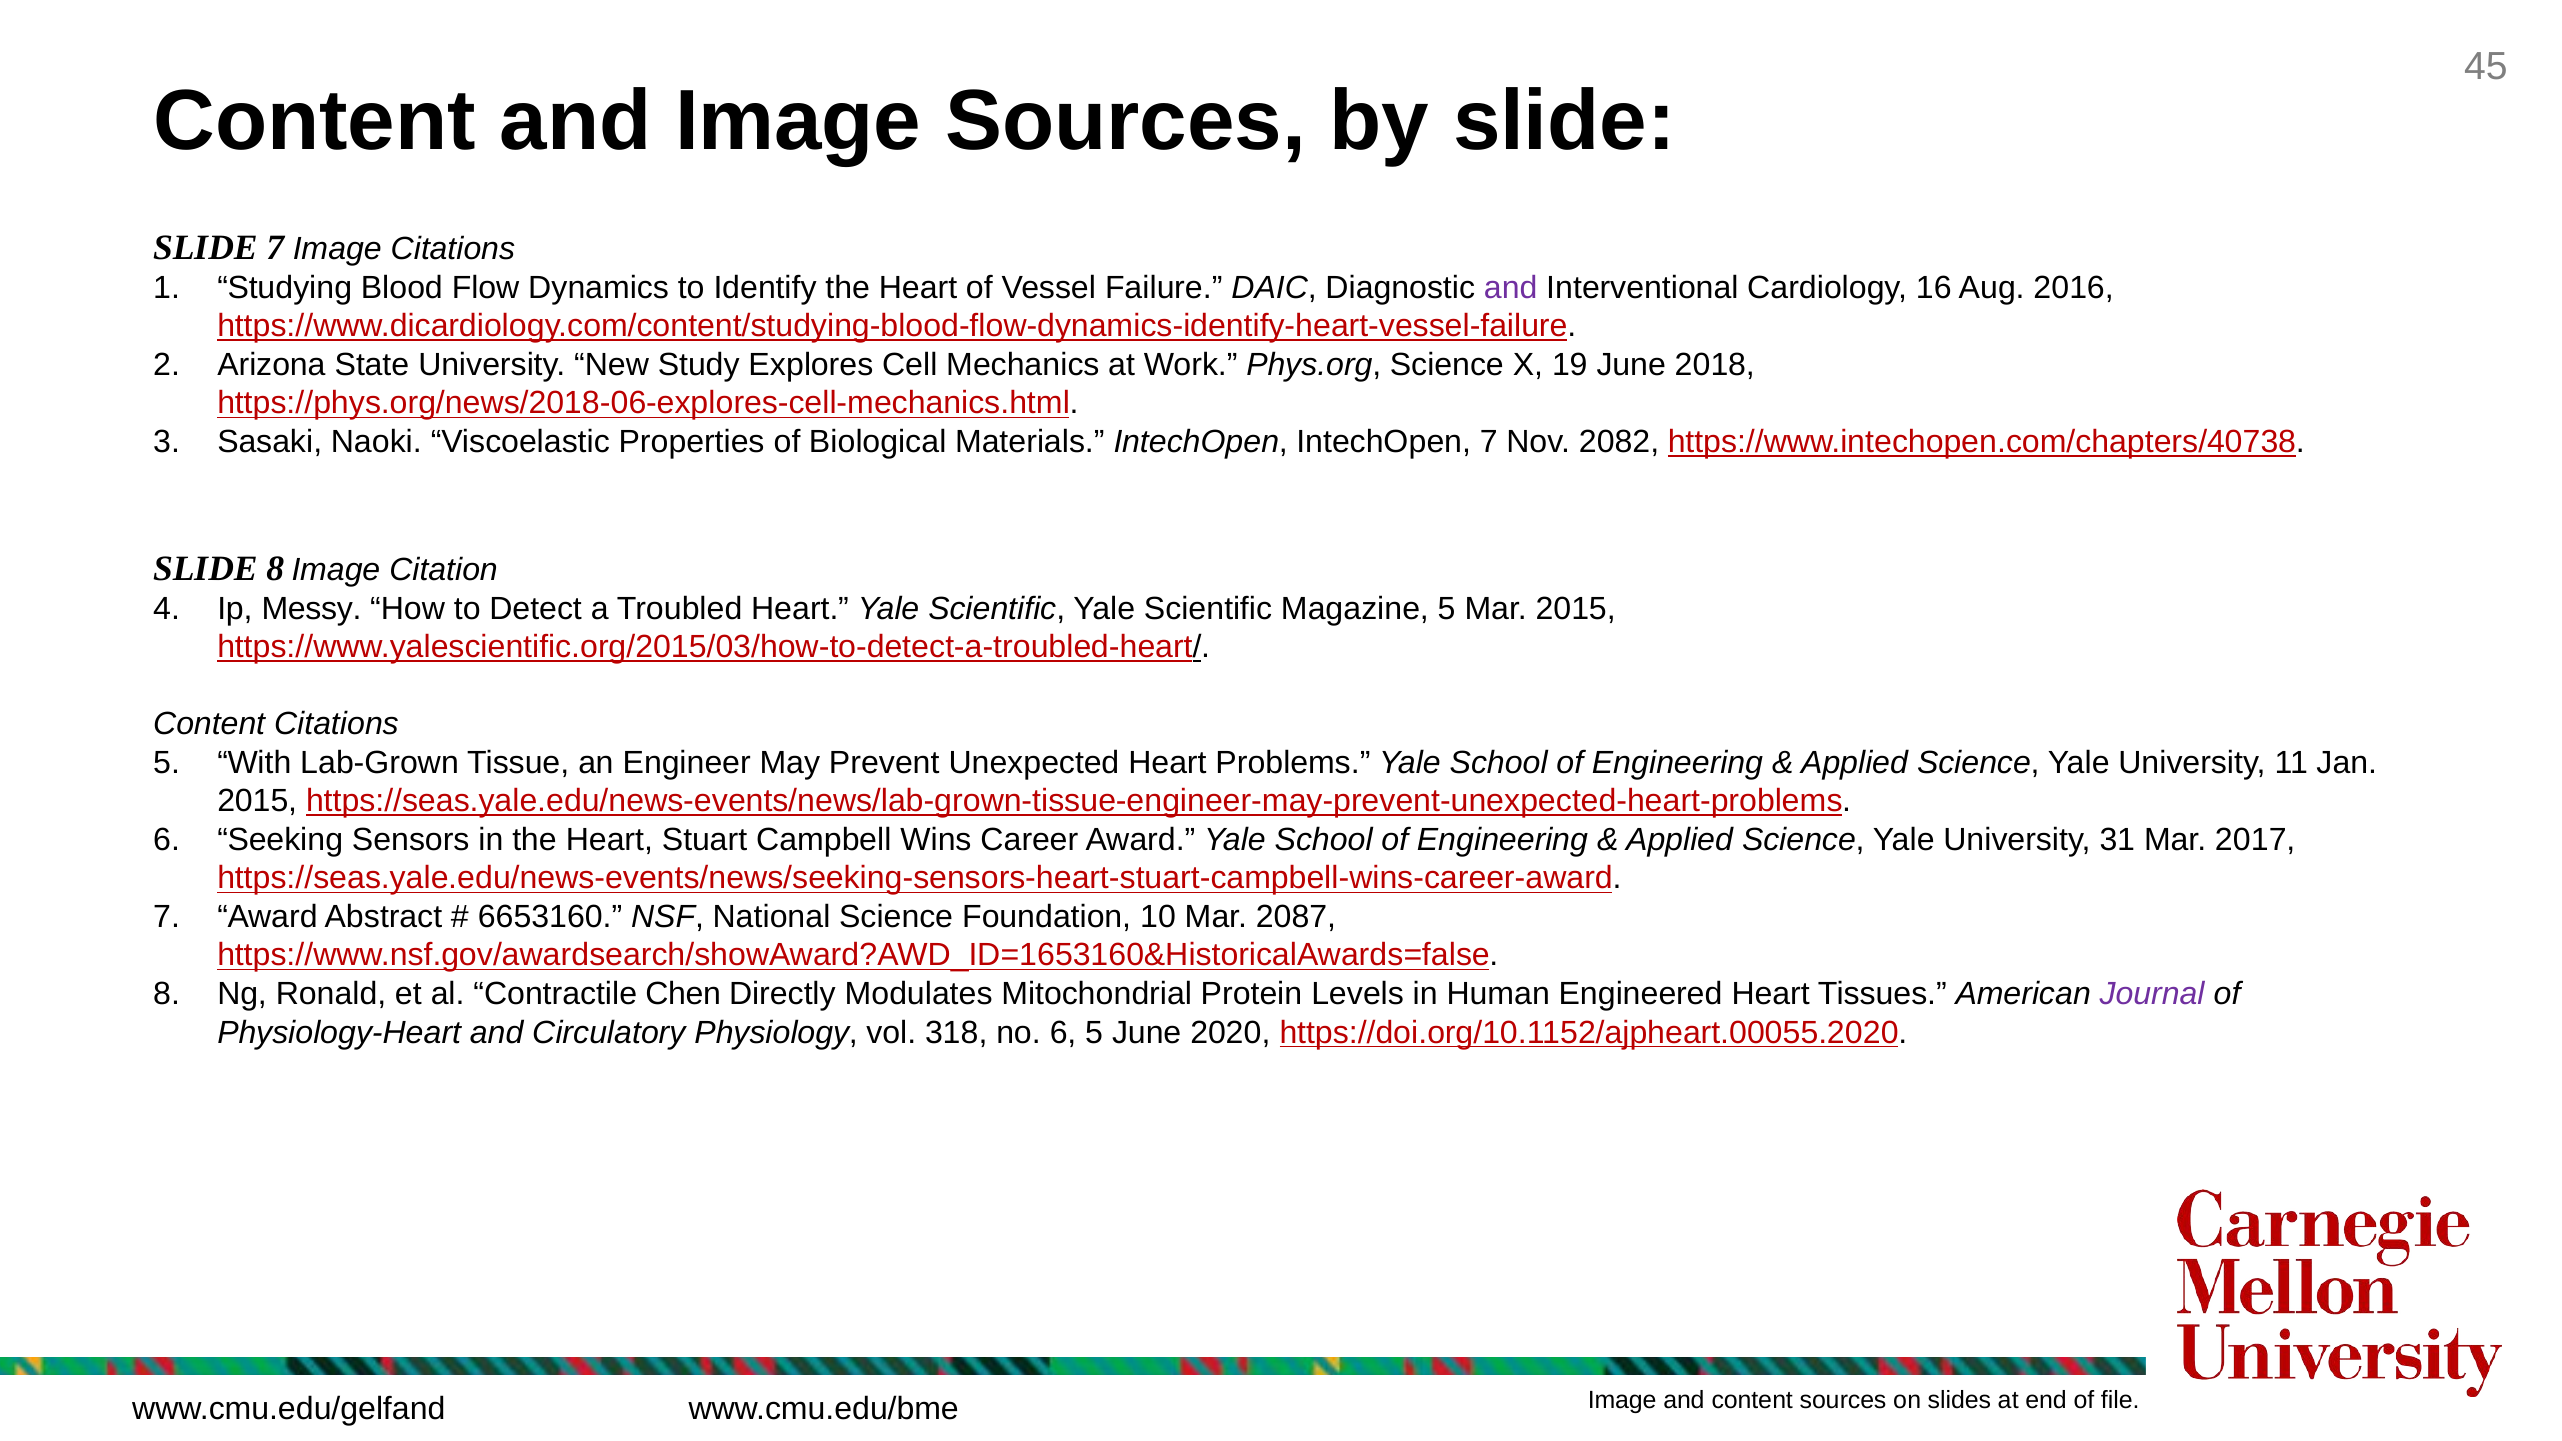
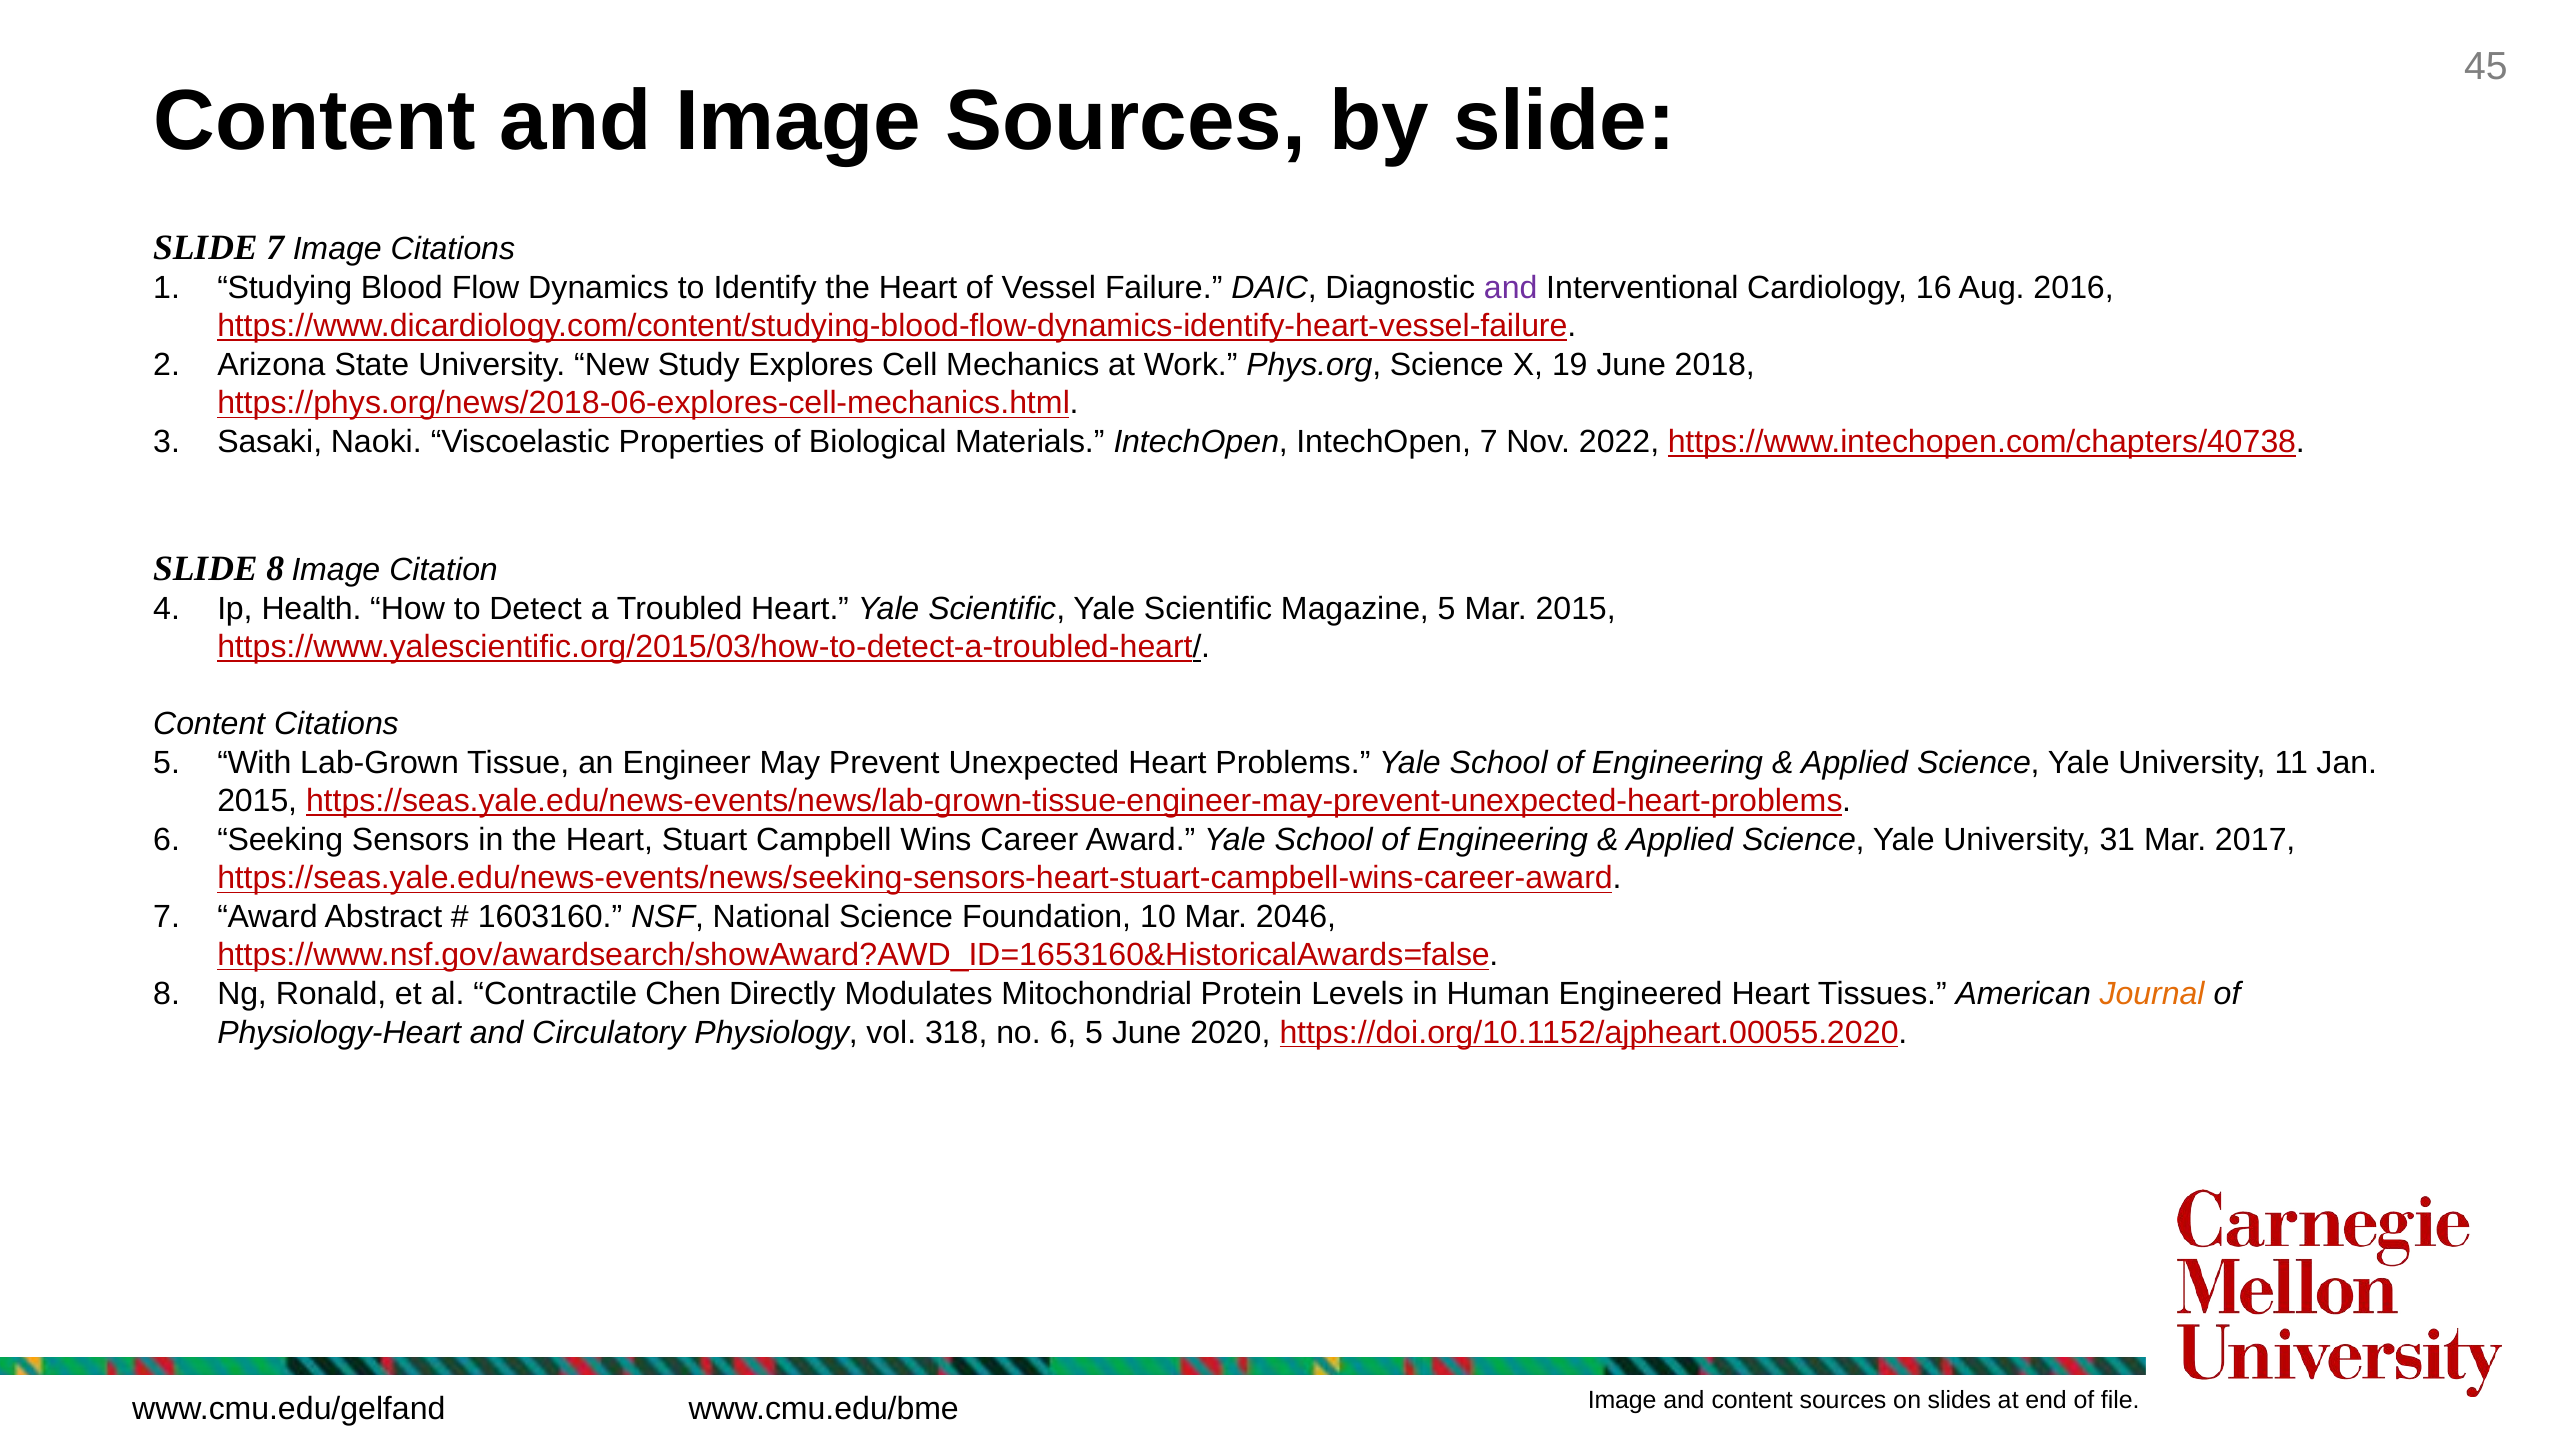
2082: 2082 -> 2022
Messy: Messy -> Health
6653160: 6653160 -> 1603160
2087: 2087 -> 2046
Journal colour: purple -> orange
